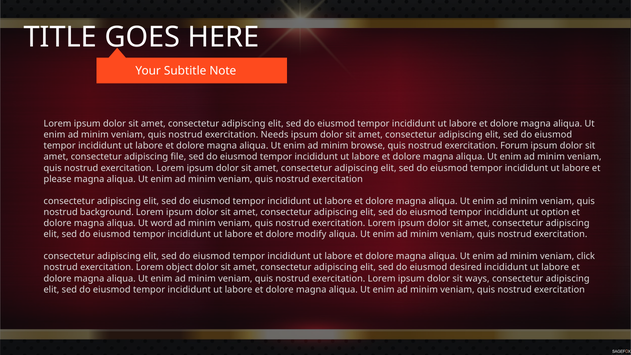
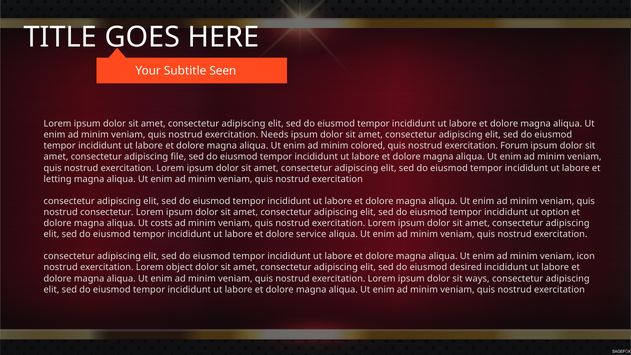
Note: Note -> Seen
browse: browse -> colored
please: please -> letting
nostrud background: background -> consectetur
word: word -> costs
modify: modify -> service
click: click -> icon
